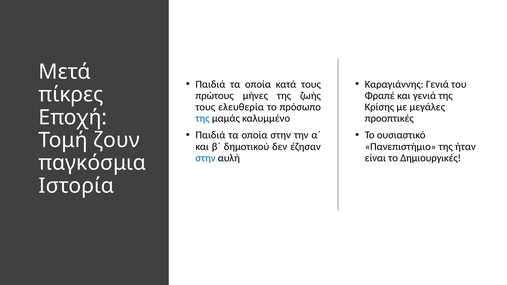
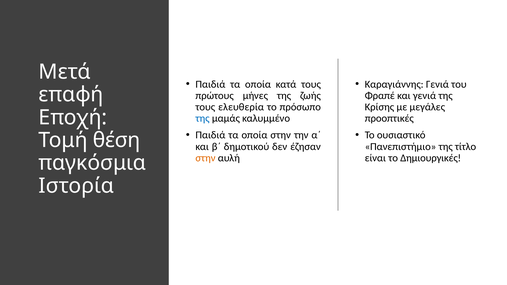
πίκρες: πίκρες -> επαφή
ζουν: ζουν -> θέση
ήταν: ήταν -> τίτλο
στην at (205, 158) colour: blue -> orange
